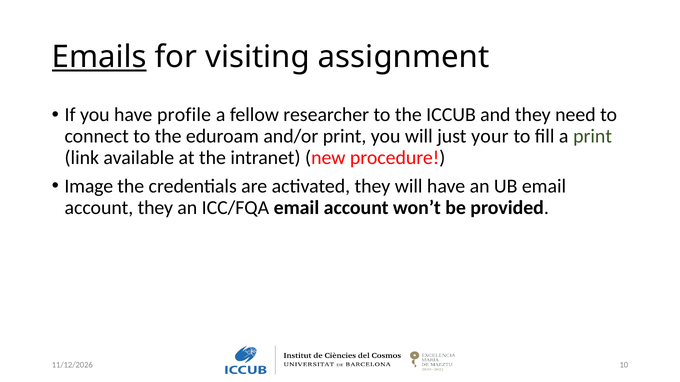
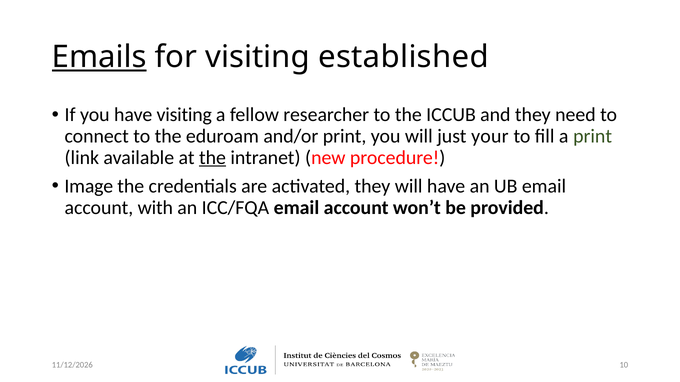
assignment: assignment -> established
have profile: profile -> visiting
the at (212, 158) underline: none -> present
account they: they -> with
